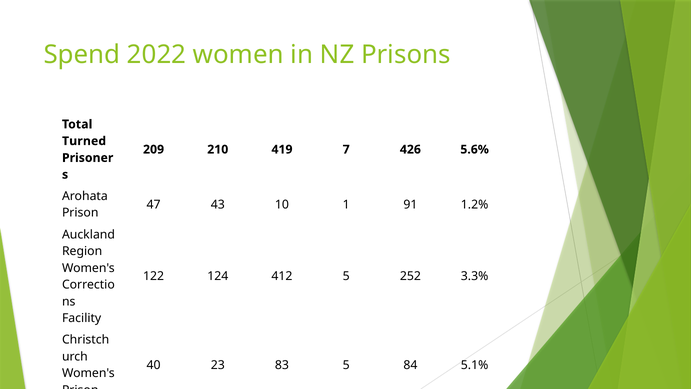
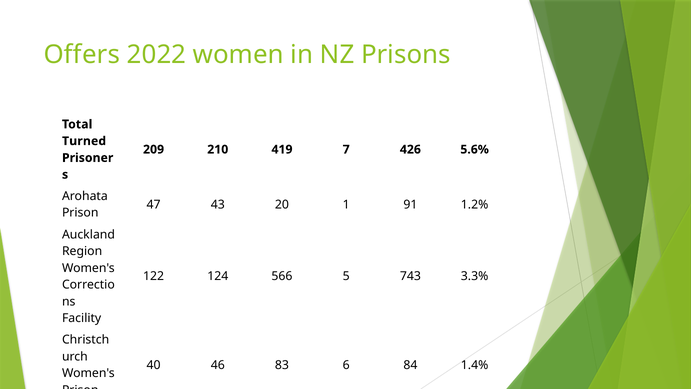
Spend: Spend -> Offers
10: 10 -> 20
412: 412 -> 566
252: 252 -> 743
23: 23 -> 46
83 5: 5 -> 6
5.1%: 5.1% -> 1.4%
